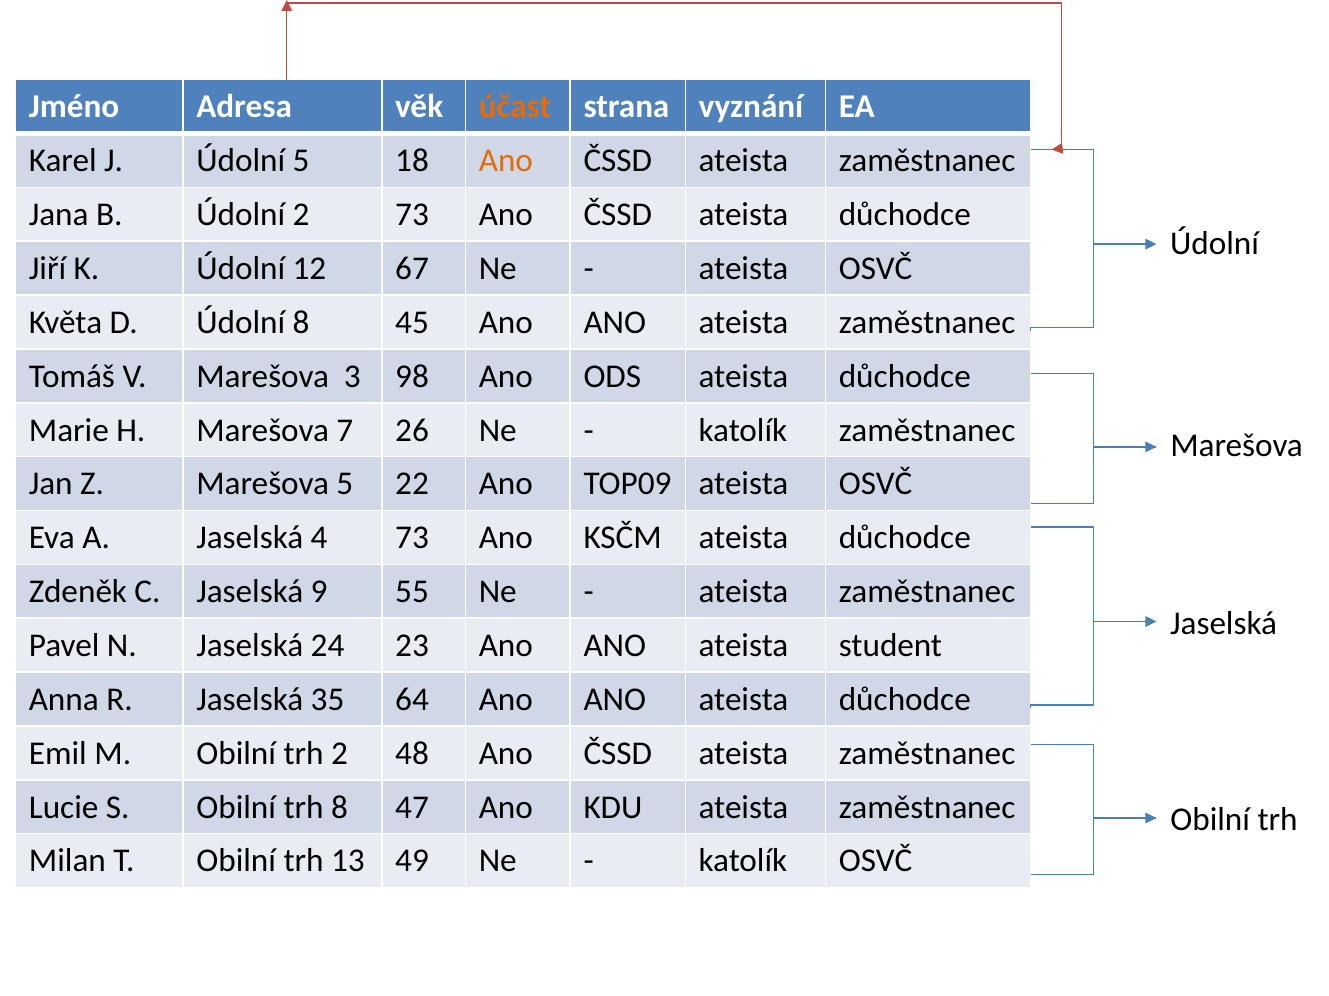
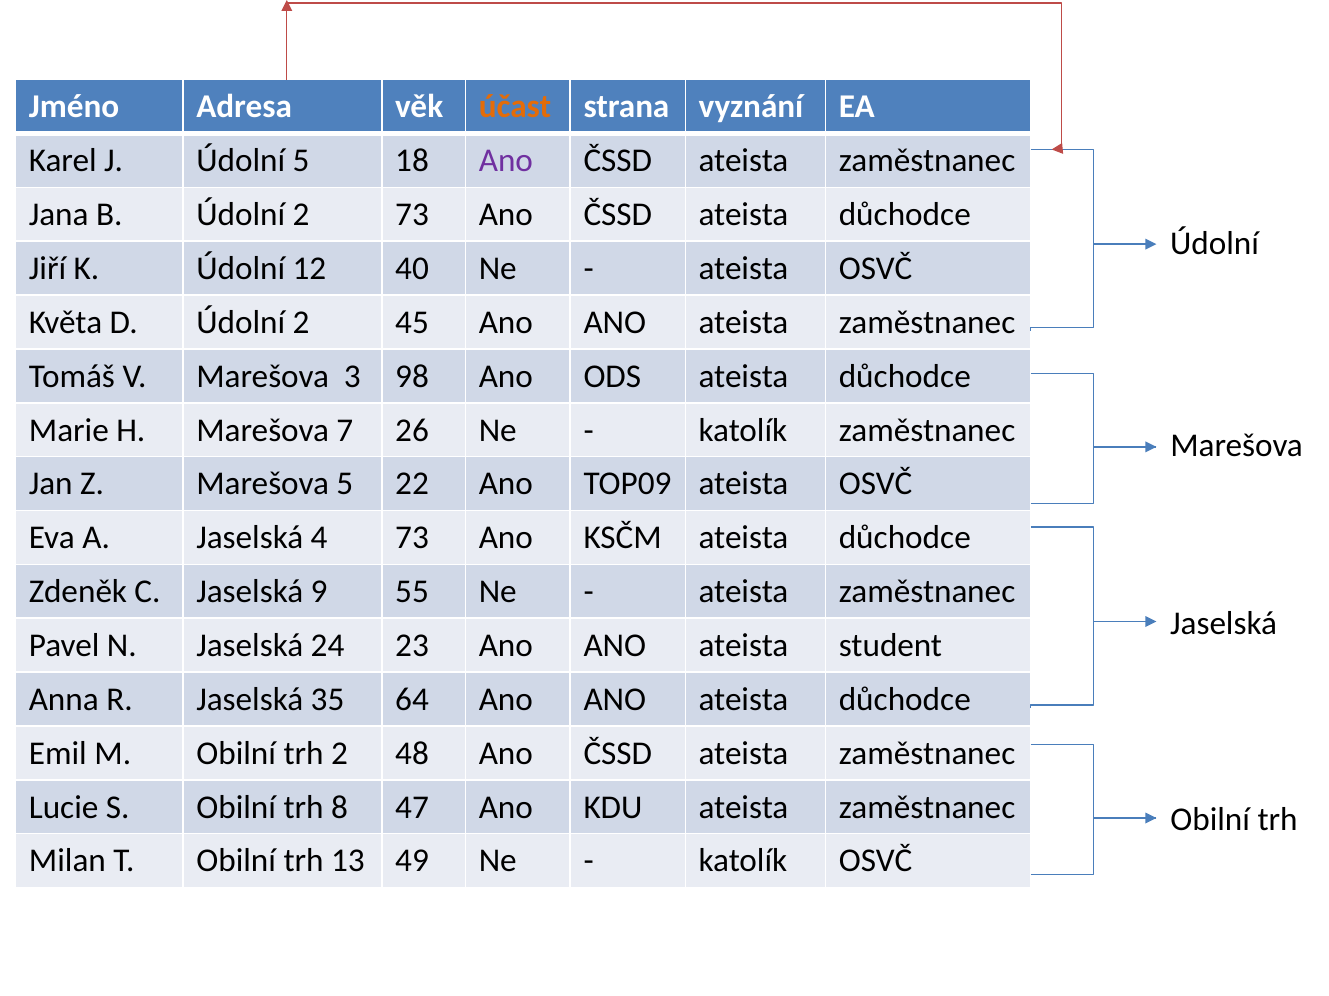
Ano at (506, 161) colour: orange -> purple
67: 67 -> 40
D Údolní 8: 8 -> 2
